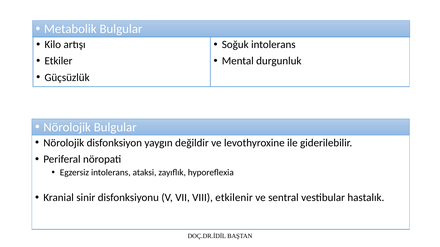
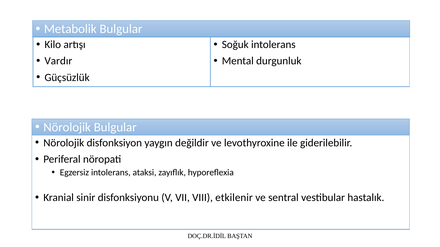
Etkiler: Etkiler -> Vardır
